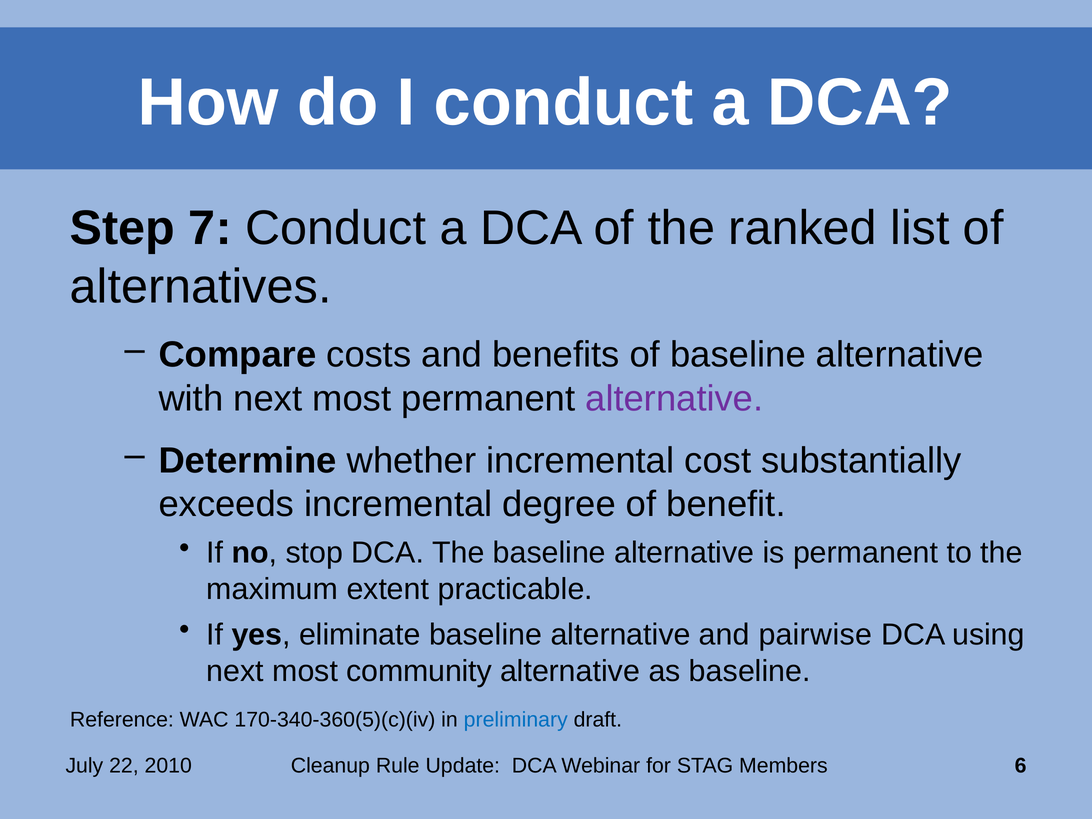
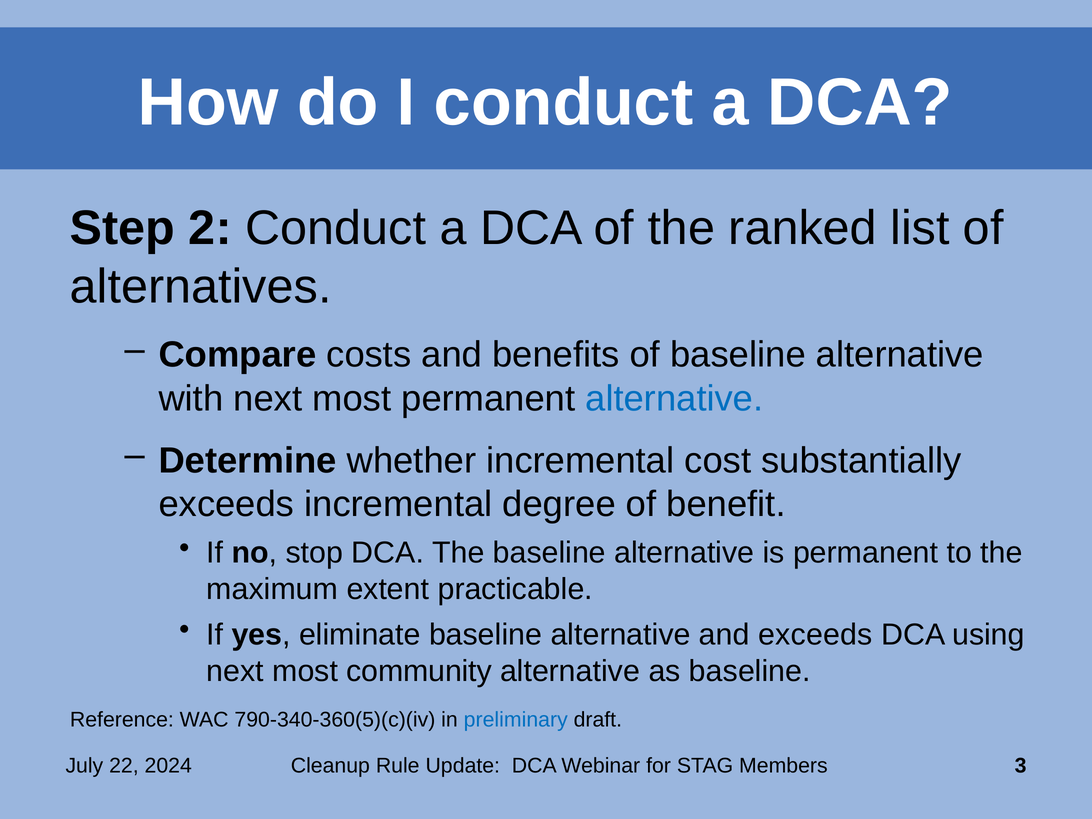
7: 7 -> 2
alternative at (674, 399) colour: purple -> blue
and pairwise: pairwise -> exceeds
170-340-360(5)(c)(iv: 170-340-360(5)(c)(iv -> 790-340-360(5)(c)(iv
2010: 2010 -> 2024
6: 6 -> 3
